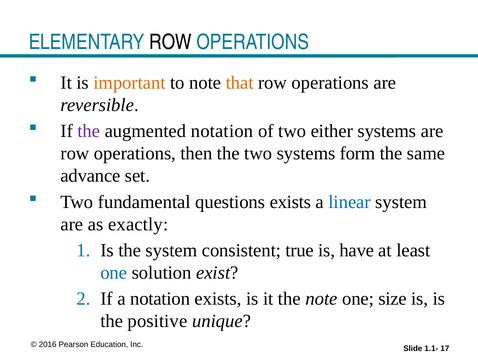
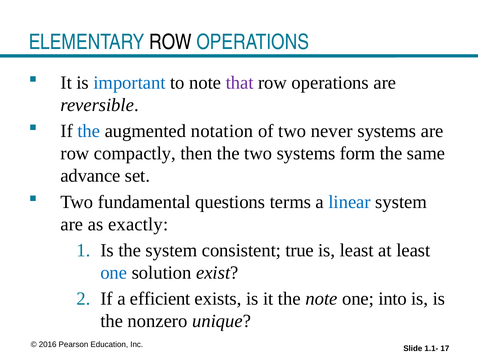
important colour: orange -> blue
that colour: orange -> purple
the at (89, 131) colour: purple -> blue
either: either -> never
operations at (135, 153): operations -> compactly
questions exists: exists -> terms
is have: have -> least
a notation: notation -> efficient
size: size -> into
positive: positive -> nonzero
